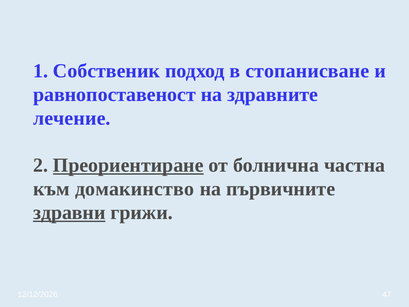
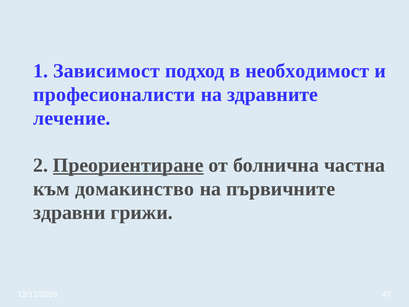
Собственик: Собственик -> Зависимост
стопанисване: стопанисване -> необходимост
равнопоставеност: равнопоставеност -> професионалисти
здравни underline: present -> none
